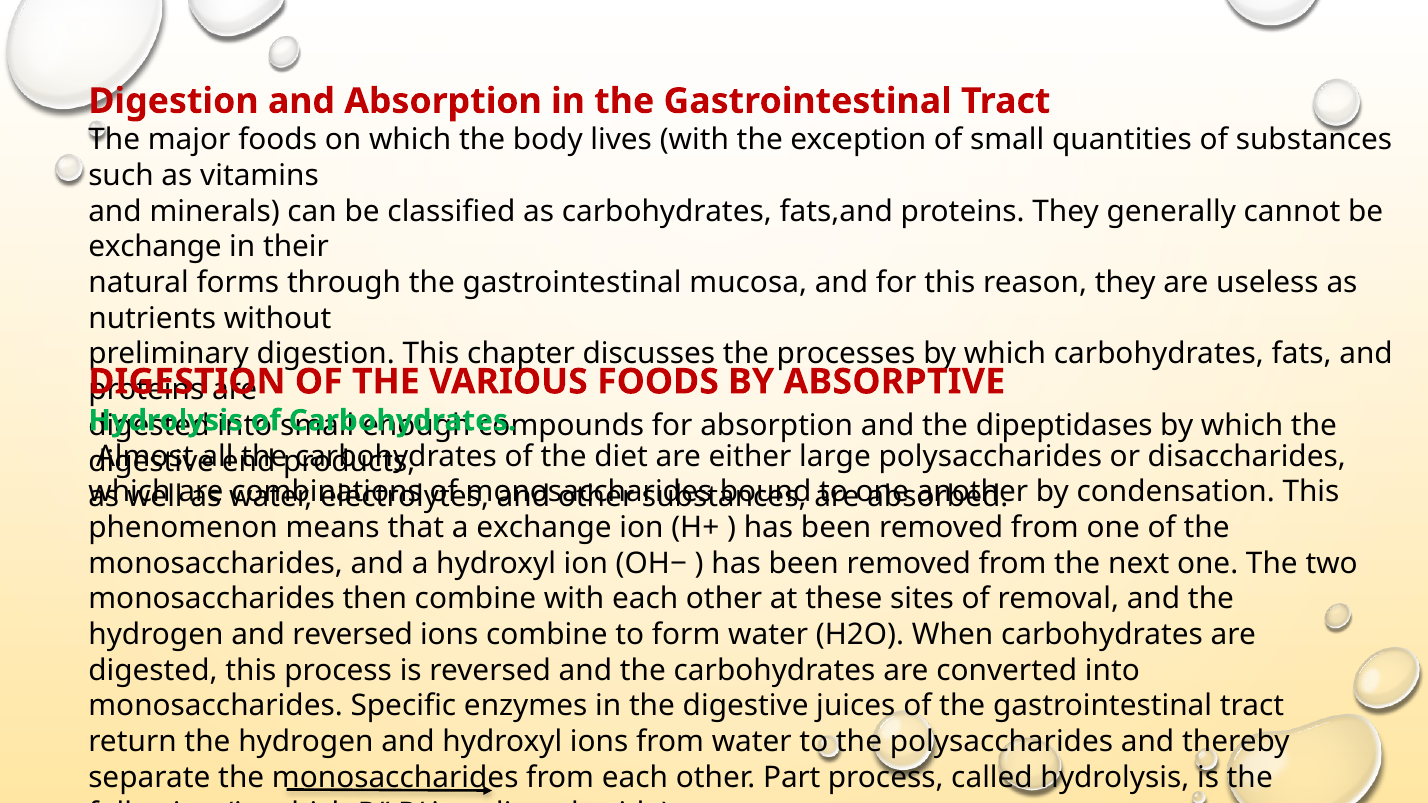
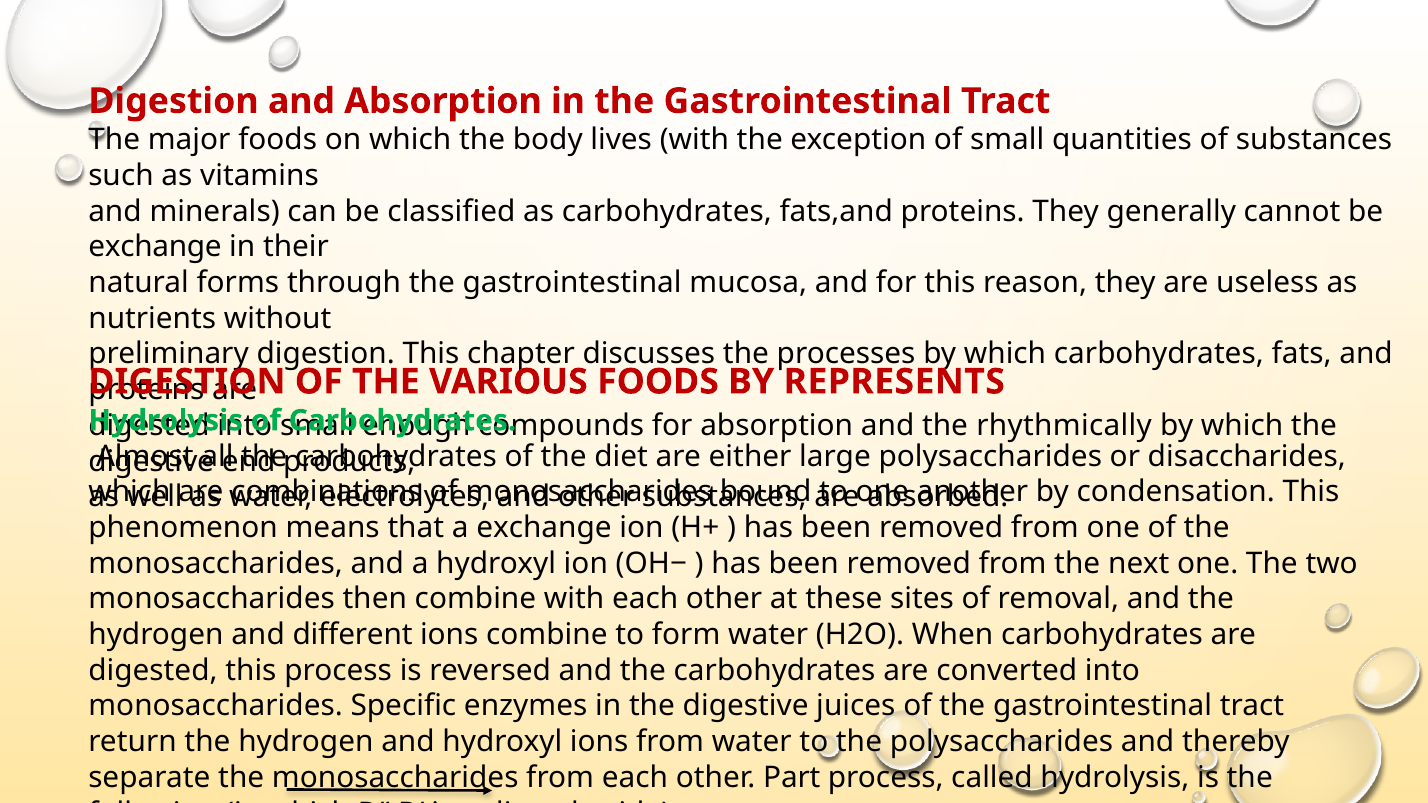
ABSORPTIVE: ABSORPTIVE -> REPRESENTS
dipeptidases: dipeptidases -> rhythmically
and reversed: reversed -> different
